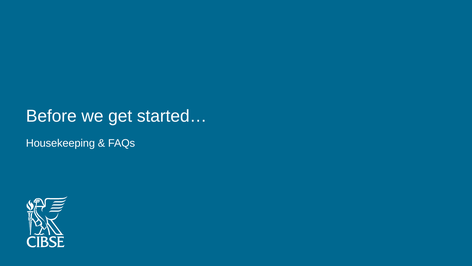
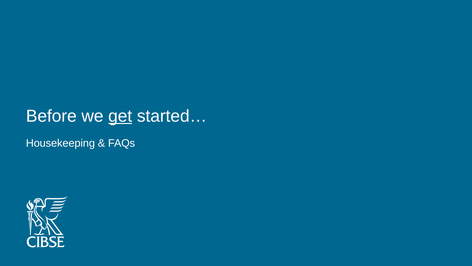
get underline: none -> present
